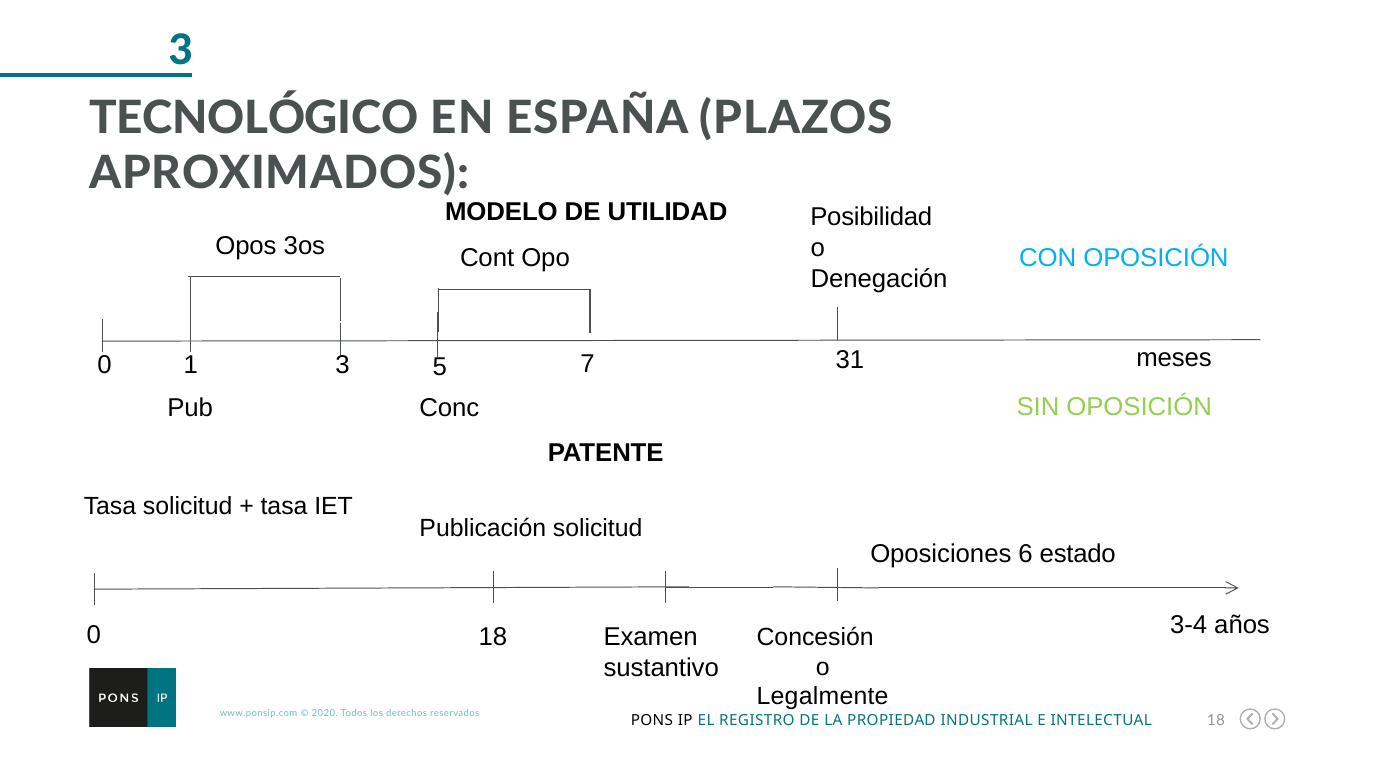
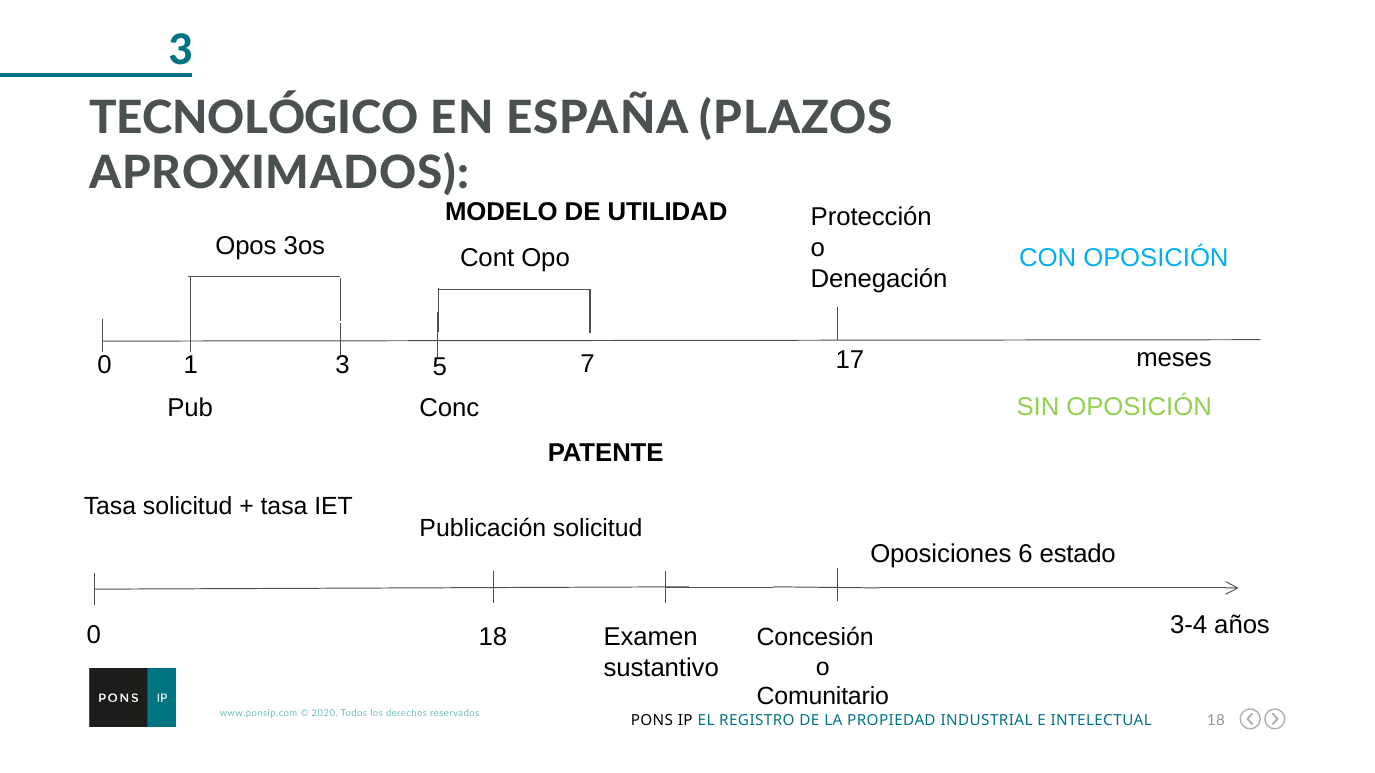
Posibilidad: Posibilidad -> Protección
31: 31 -> 17
Legalmente: Legalmente -> Comunitario
